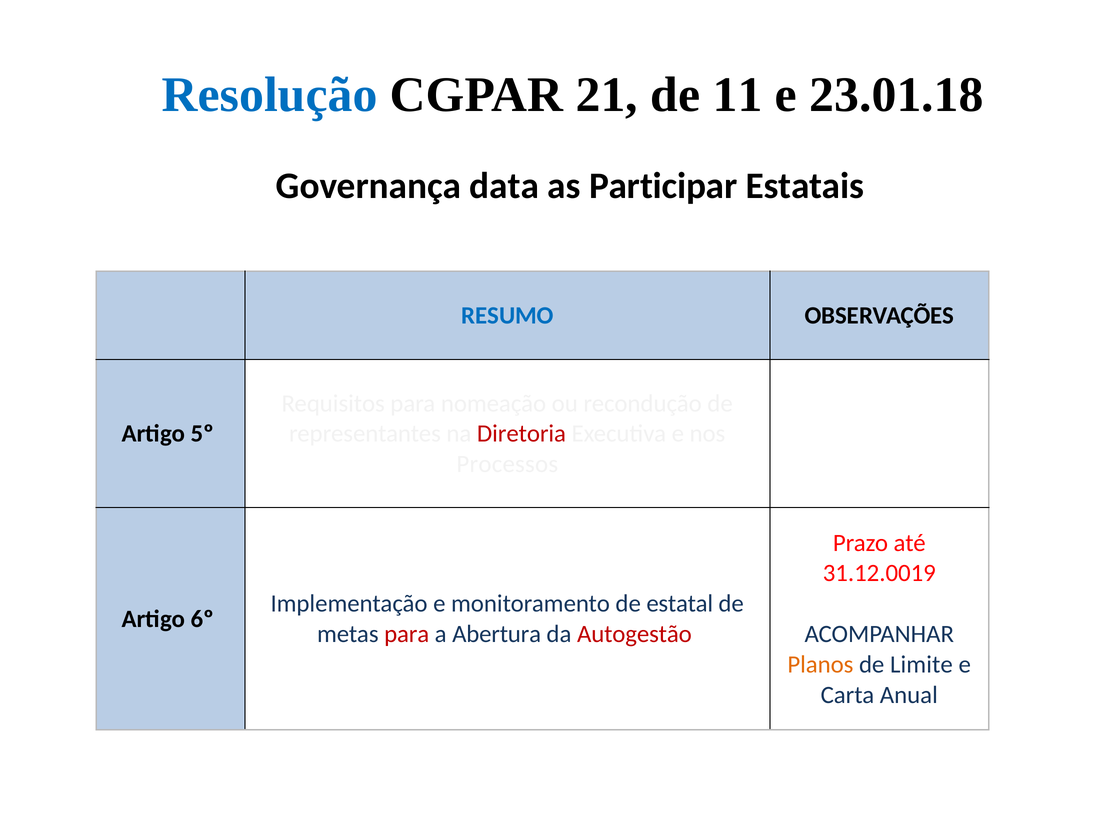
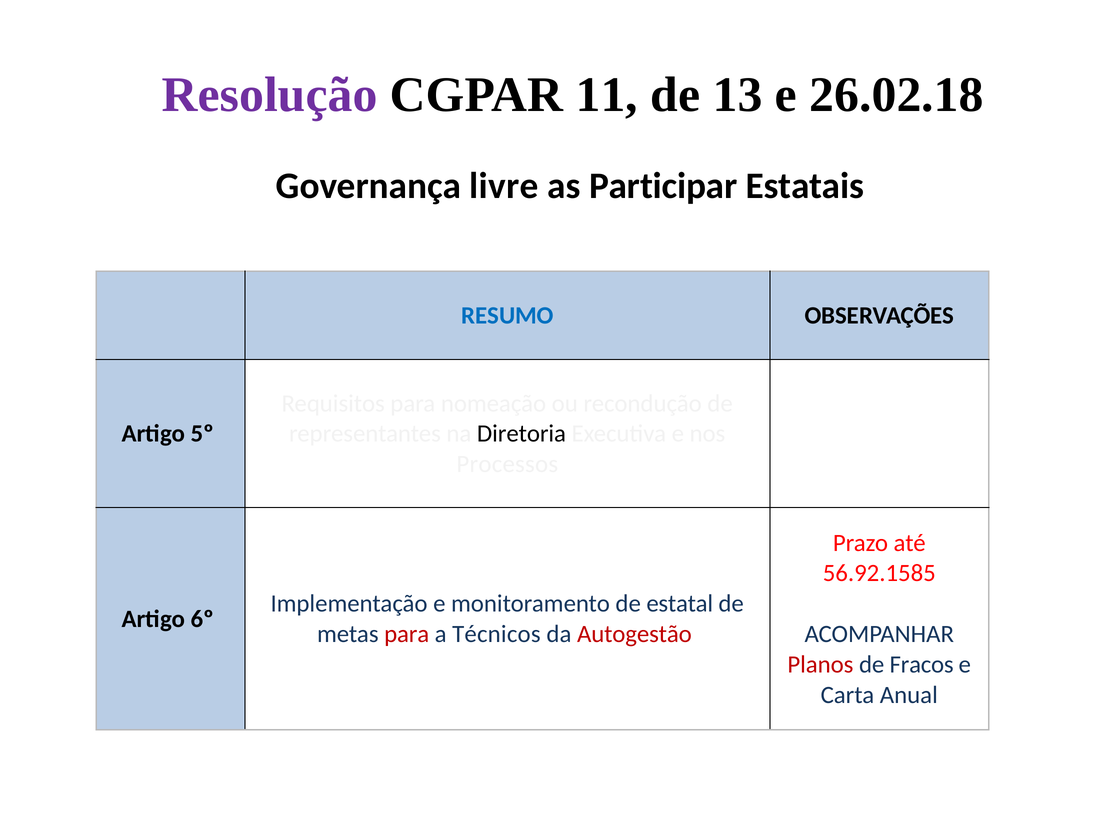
Resolução colour: blue -> purple
21: 21 -> 11
11: 11 -> 13
23.01.18: 23.01.18 -> 26.02.18
data: data -> livre
Diretoria colour: red -> black
31.12.0019: 31.12.0019 -> 56.92.1585
Abertura: Abertura -> Técnicos
Planos colour: orange -> red
Limite: Limite -> Fracos
